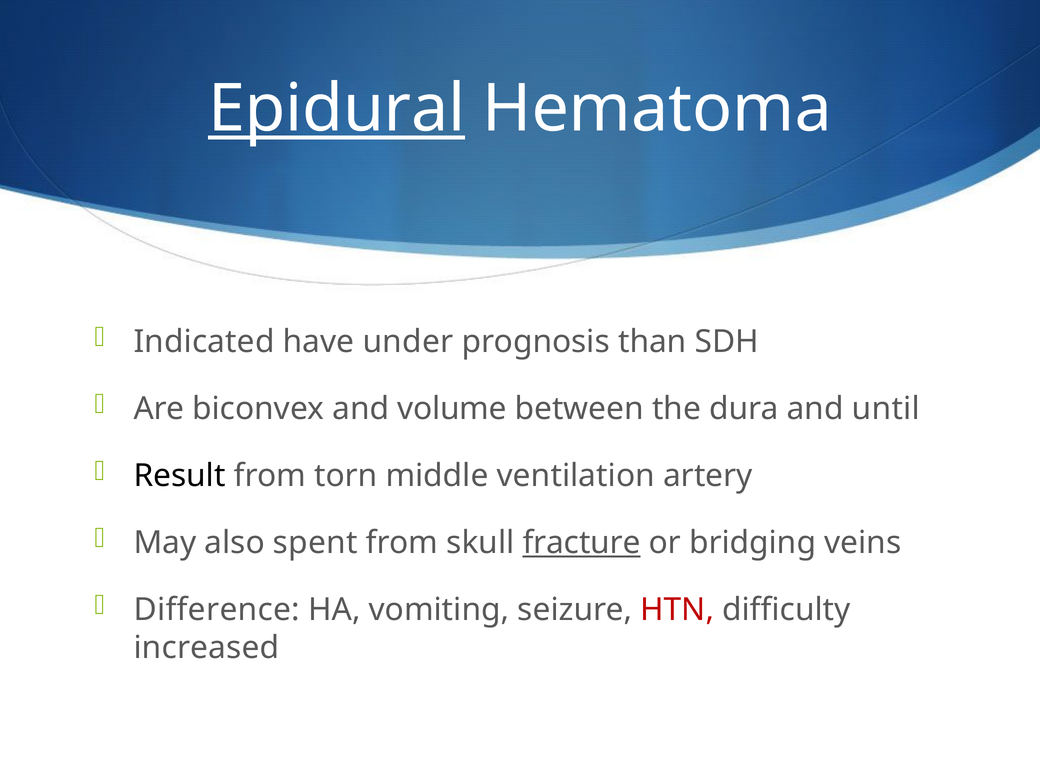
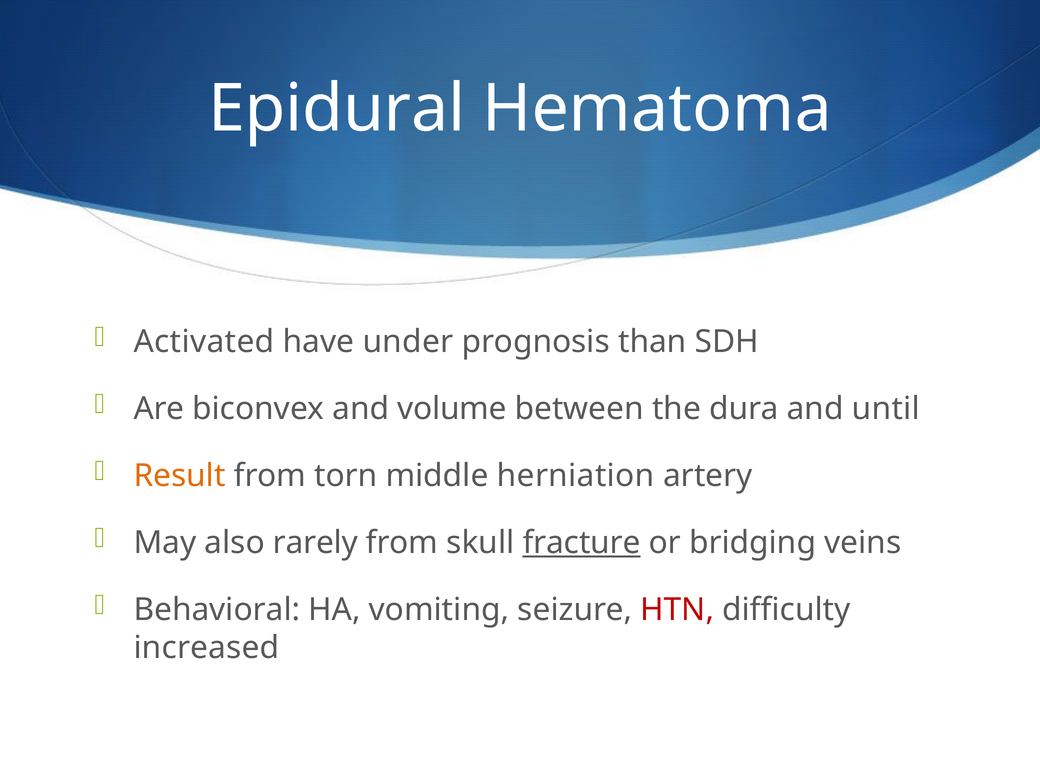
Epidural underline: present -> none
Indicated: Indicated -> Activated
Result colour: black -> orange
ventilation: ventilation -> herniation
spent: spent -> rarely
Difference: Difference -> Behavioral
